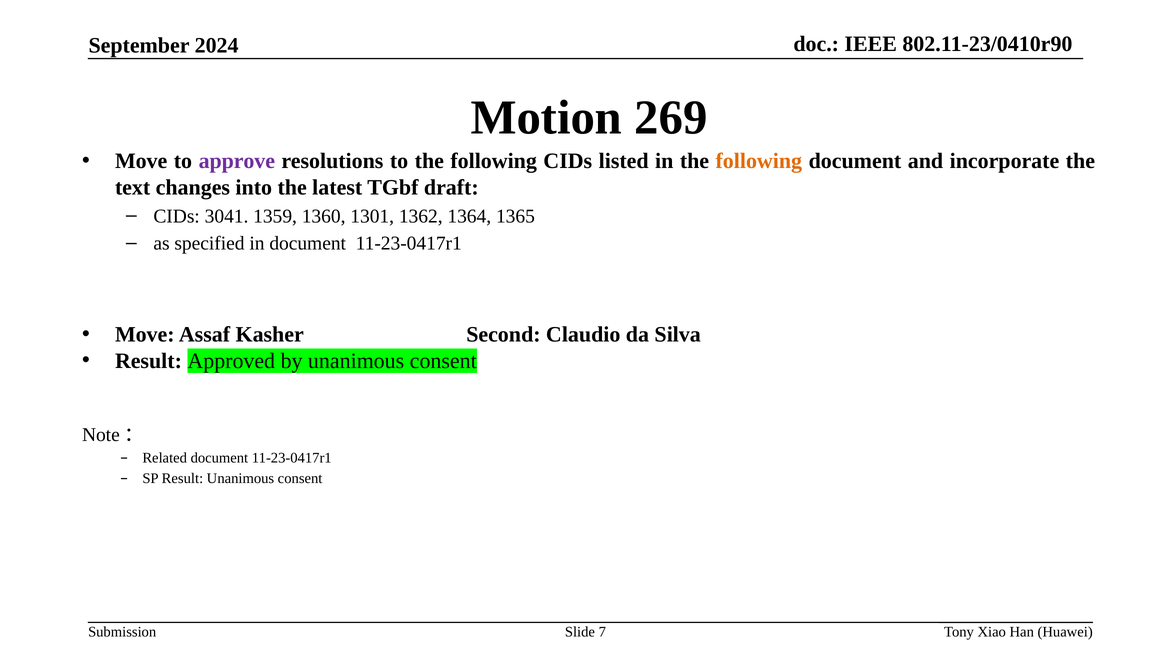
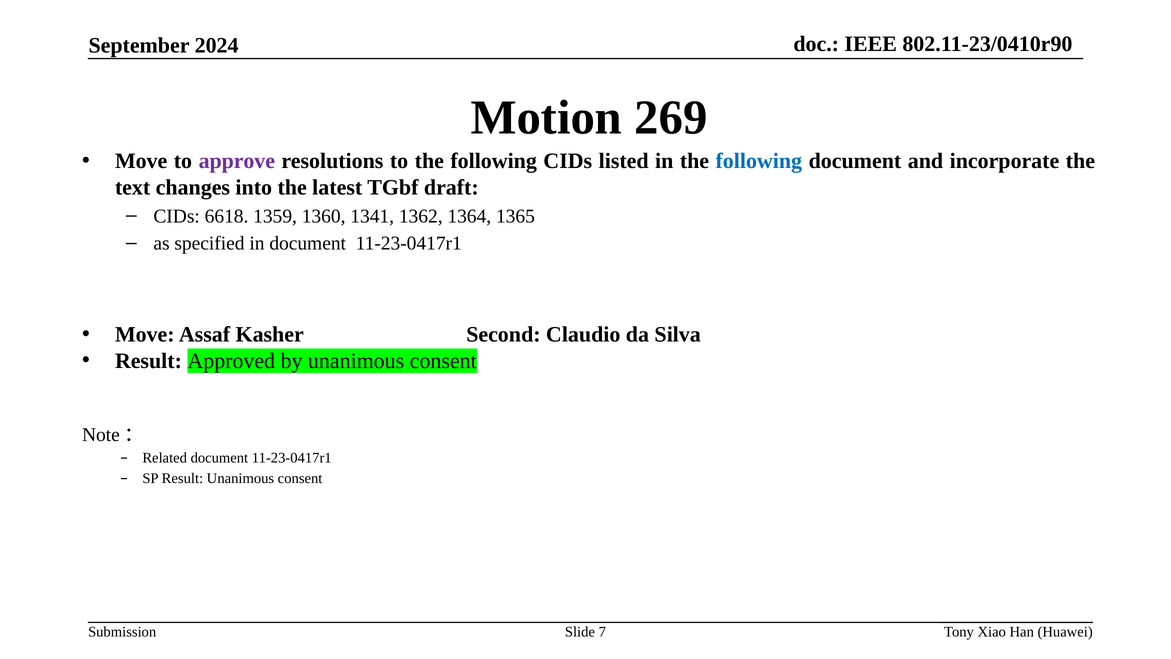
following at (759, 161) colour: orange -> blue
3041: 3041 -> 6618
1301: 1301 -> 1341
